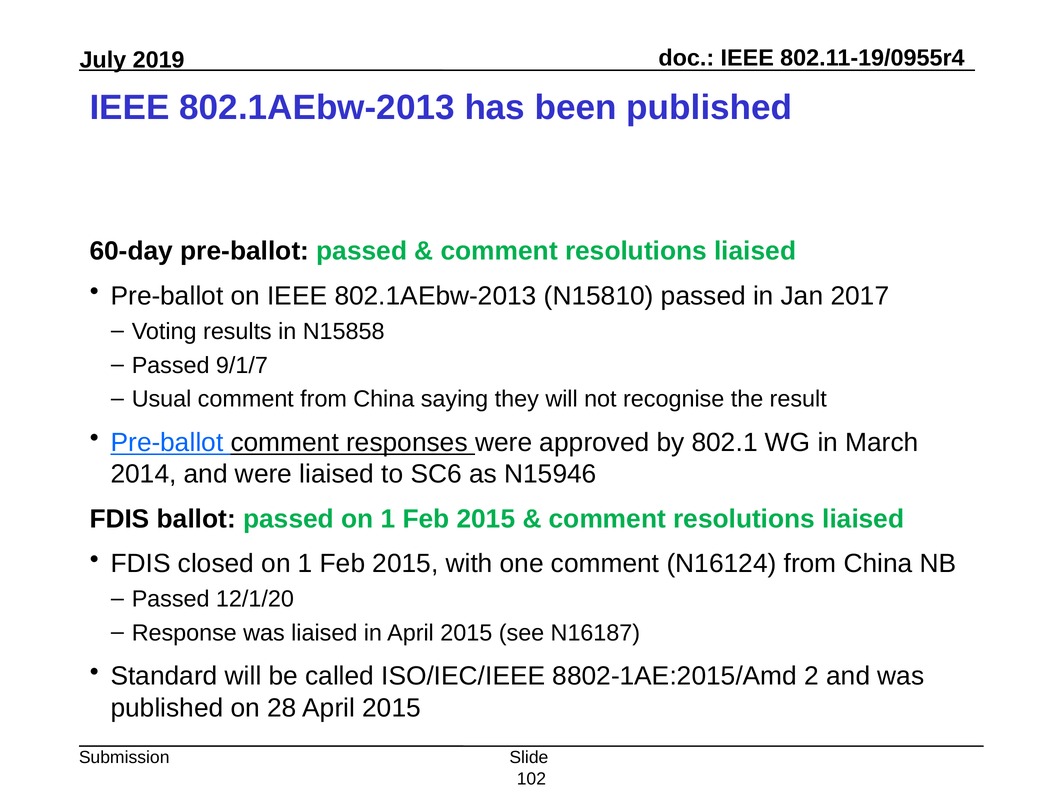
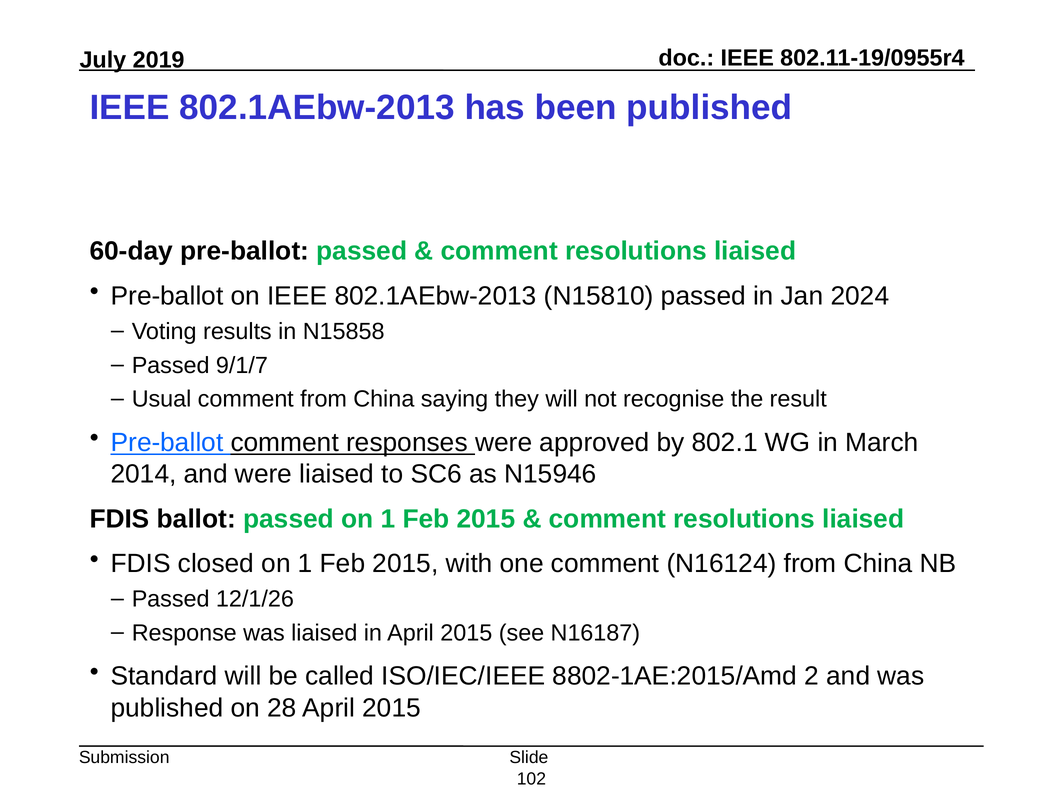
2017: 2017 -> 2024
12/1/20: 12/1/20 -> 12/1/26
